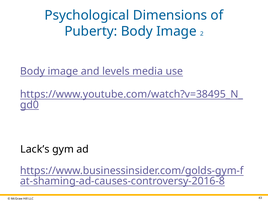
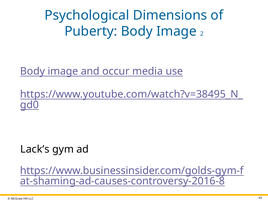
levels: levels -> occur
